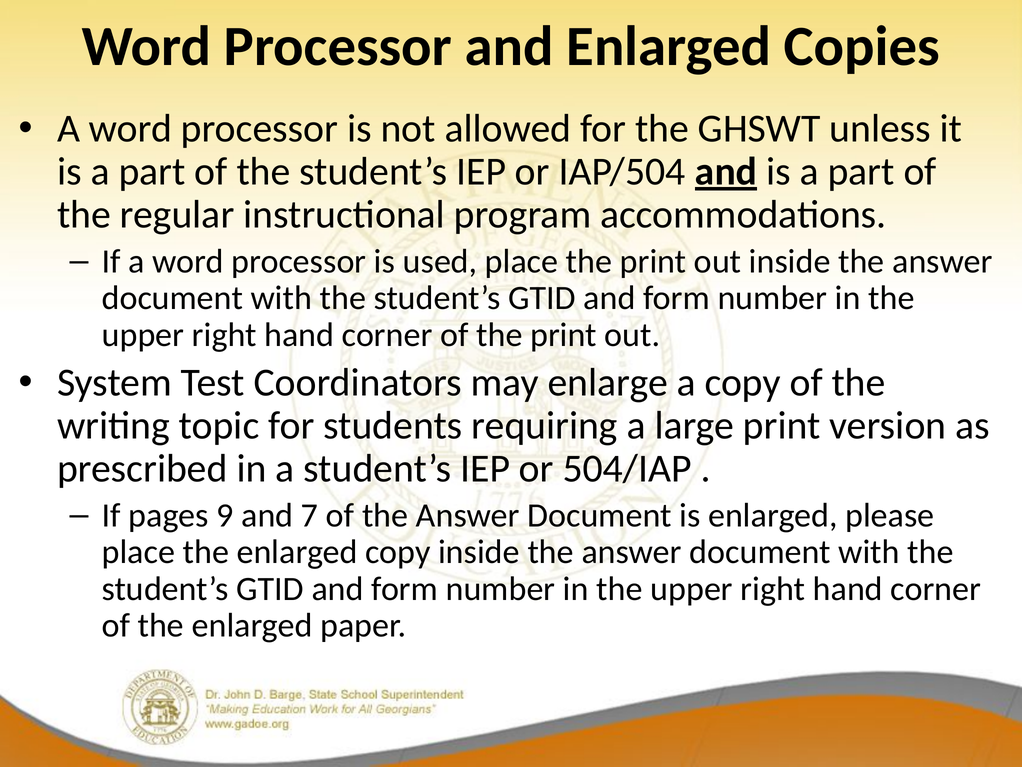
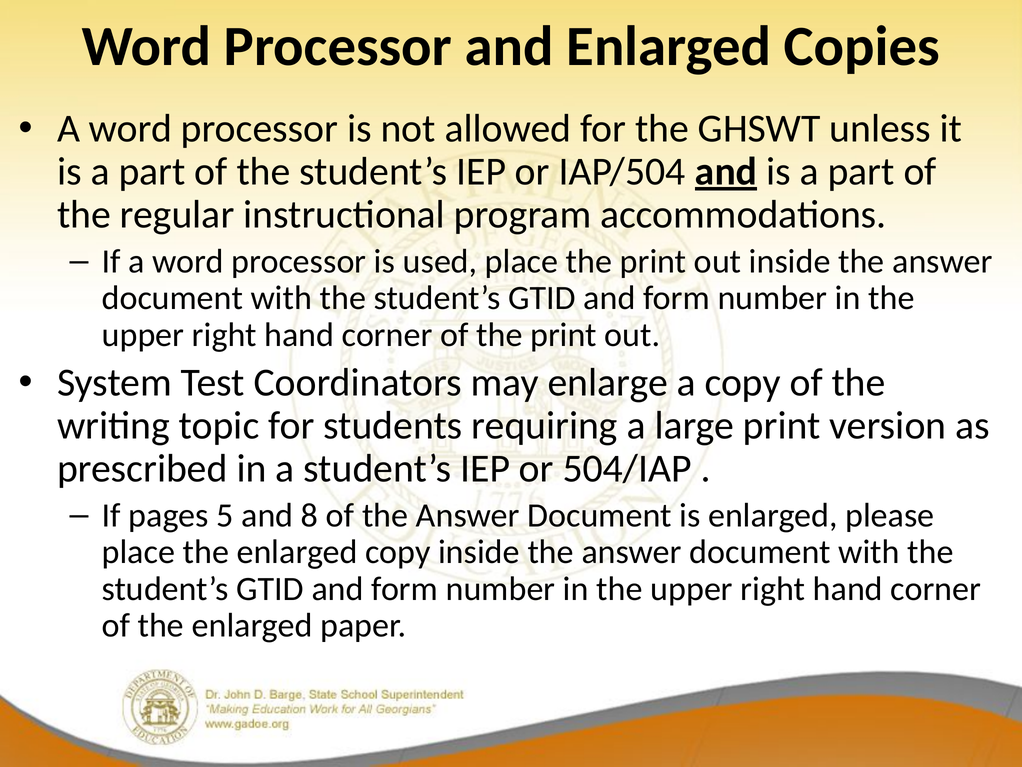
9: 9 -> 5
7: 7 -> 8
